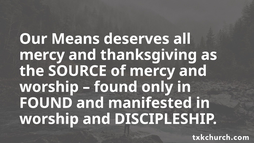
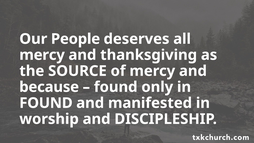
Means: Means -> People
worship at (49, 87): worship -> because
